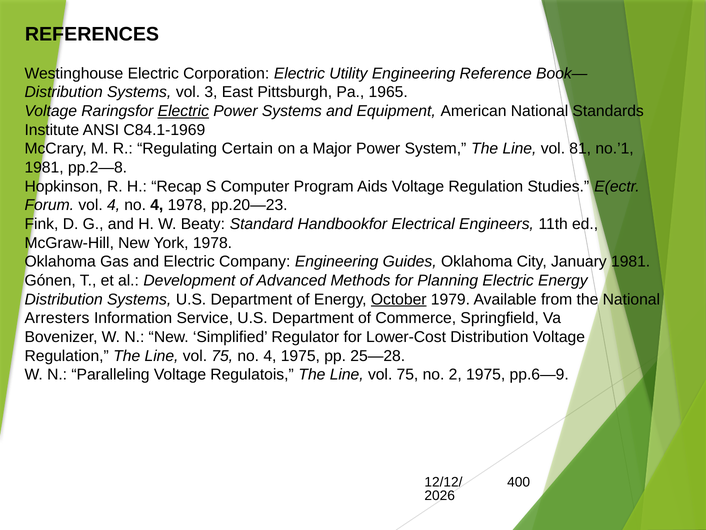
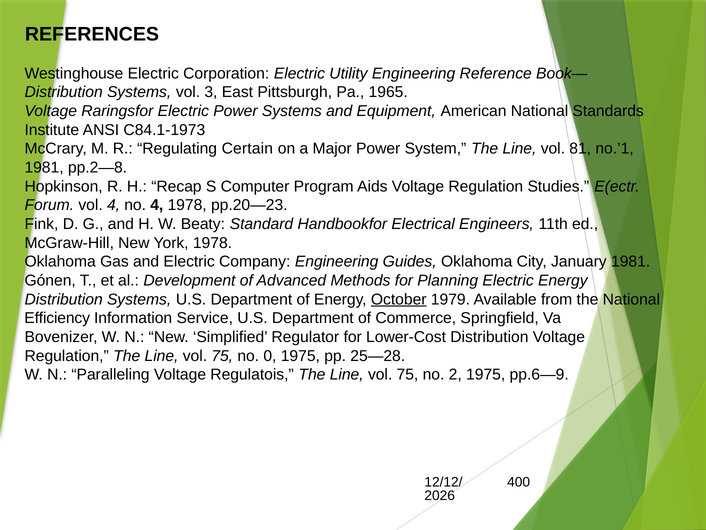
Electric at (183, 111) underline: present -> none
C84.1-1969: C84.1-1969 -> C84.1-1973
Arresters: Arresters -> Efficiency
75 no 4: 4 -> 0
